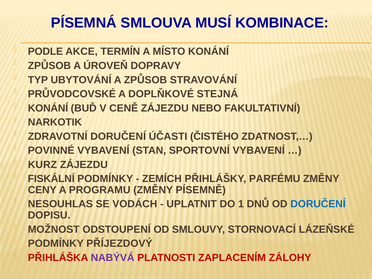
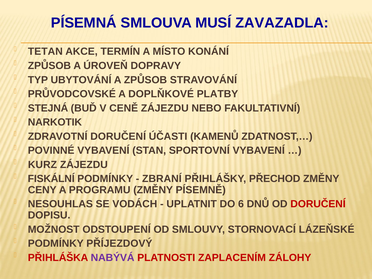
KOMBINACE: KOMBINACE -> ZAVAZADLA
PODLE: PODLE -> TETAN
STEJNÁ: STEJNÁ -> PLATBY
KONÁNÍ at (48, 108): KONÁNÍ -> STEJNÁ
ČISTÉHO: ČISTÉHO -> KAMENŮ
ZEMÍCH: ZEMÍCH -> ZBRANÍ
PARFÉMU: PARFÉMU -> PŘECHOD
1: 1 -> 6
DORUČENÍ at (318, 204) colour: blue -> red
